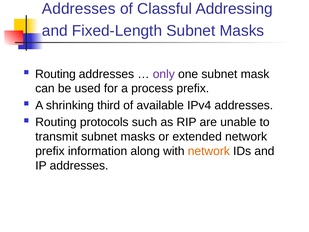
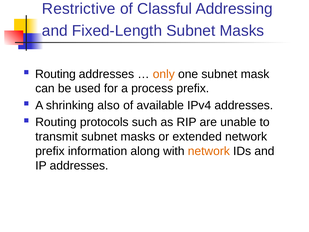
Addresses at (79, 9): Addresses -> Restrictive
only colour: purple -> orange
third: third -> also
